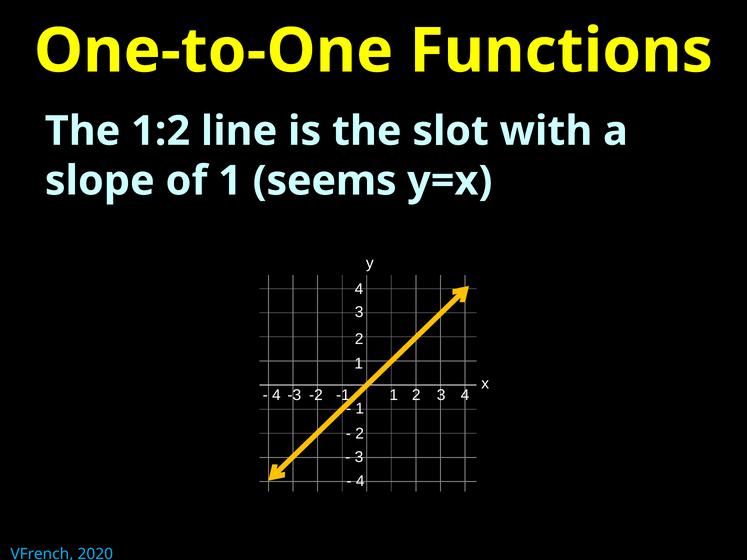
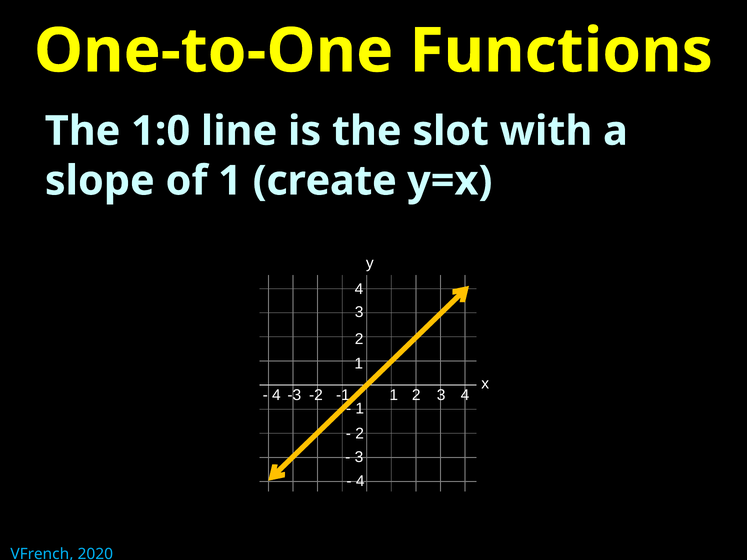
1:2: 1:2 -> 1:0
seems: seems -> create
